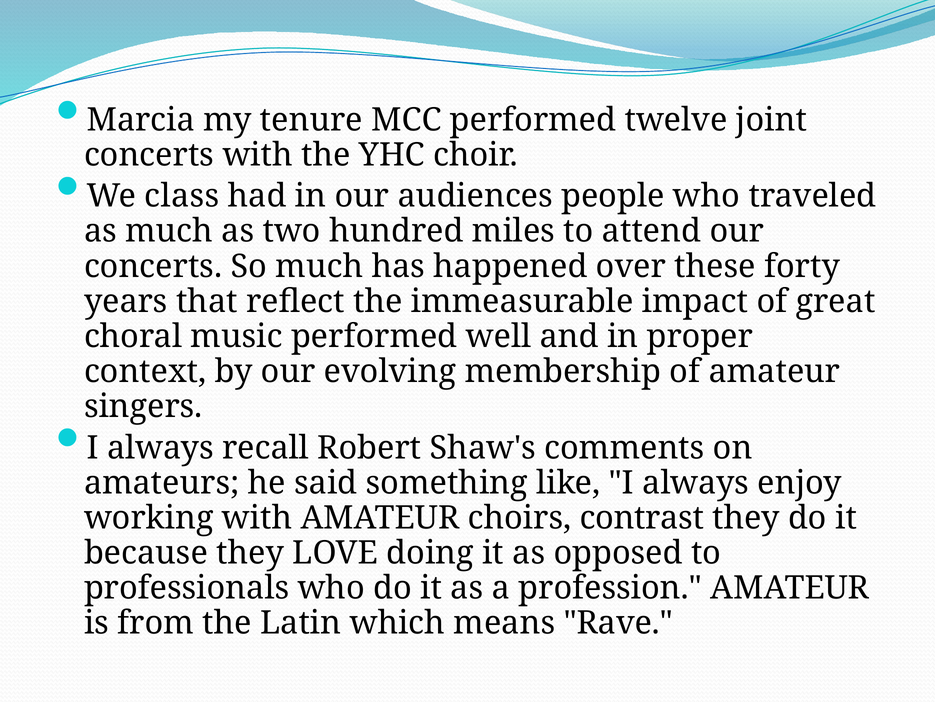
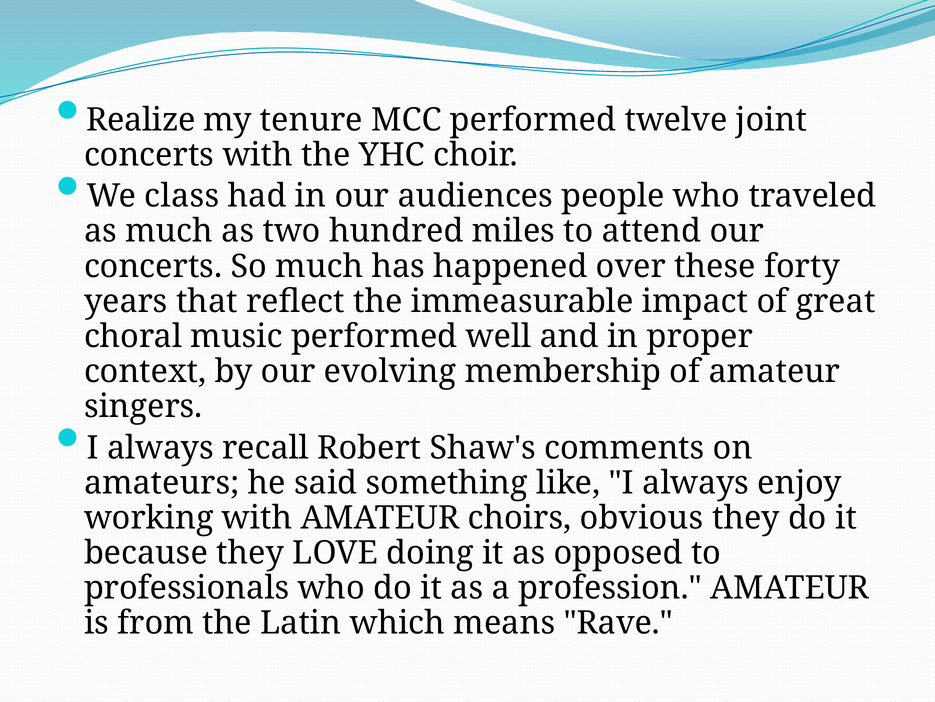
Marcia: Marcia -> Realize
contrast: contrast -> obvious
